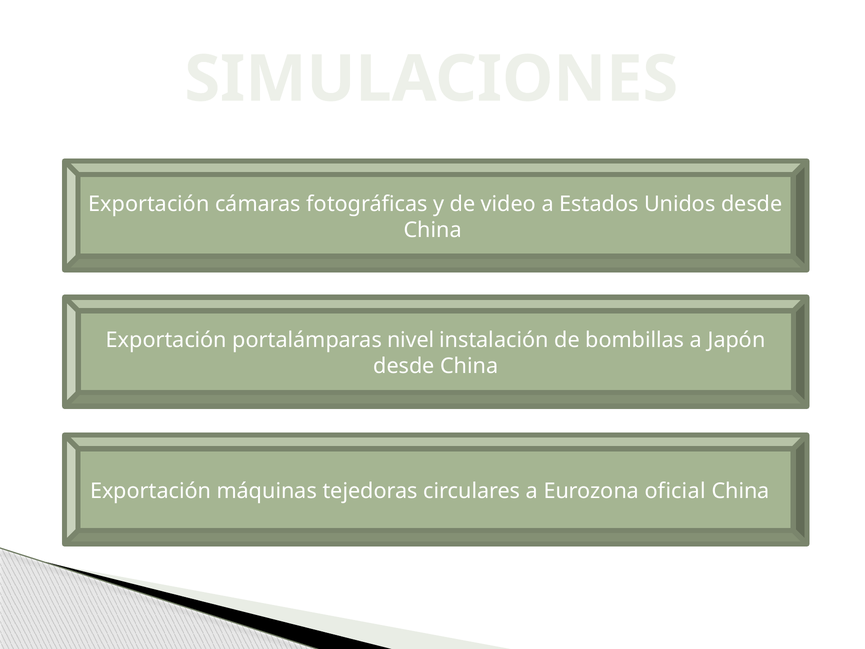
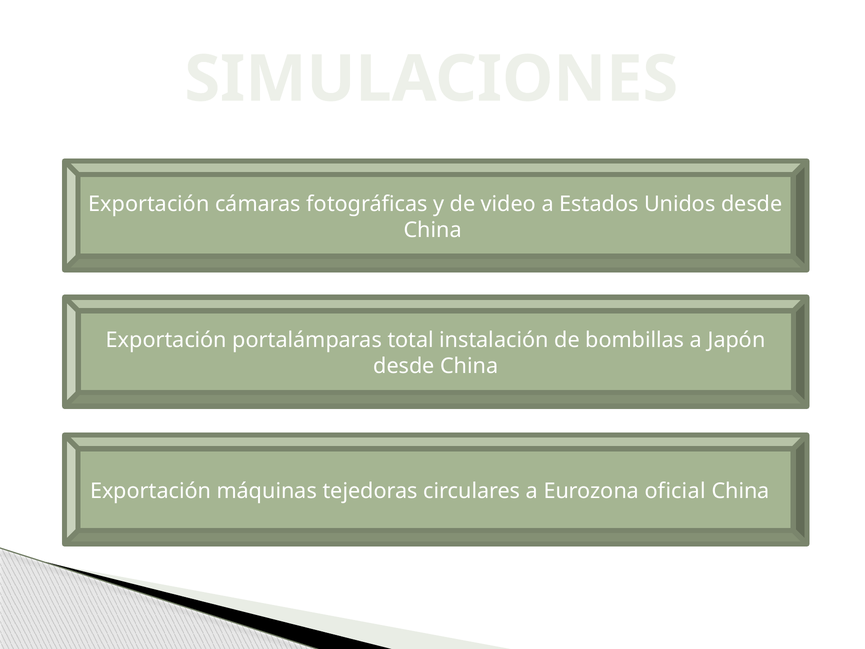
nivel: nivel -> total
